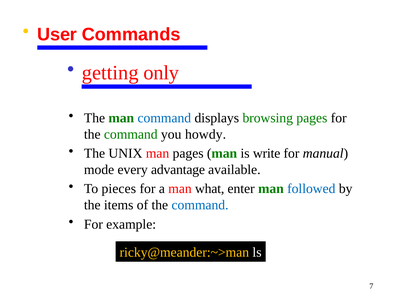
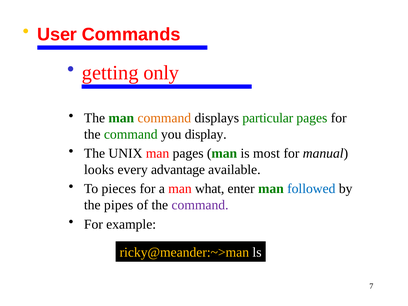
command at (164, 118) colour: blue -> orange
browsing: browsing -> particular
howdy: howdy -> display
write: write -> most
mode: mode -> looks
items: items -> pipes
command at (200, 205) colour: blue -> purple
